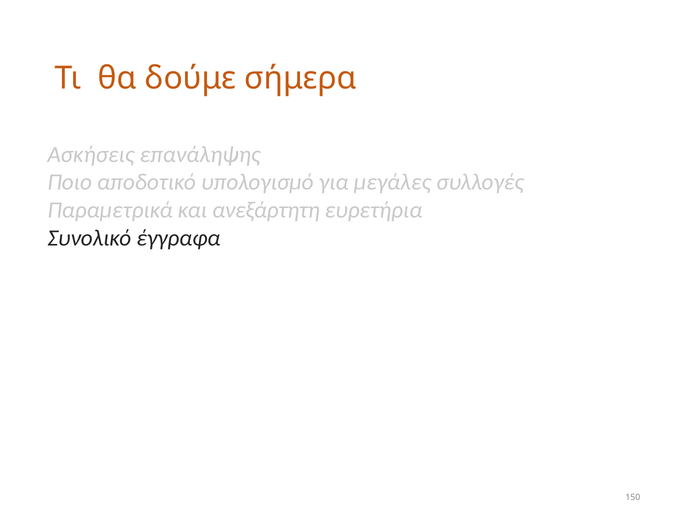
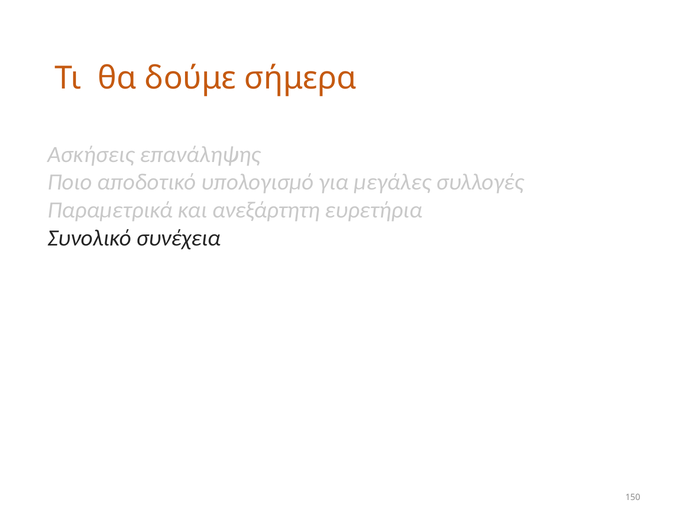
έγγραφα: έγγραφα -> συνέχεια
